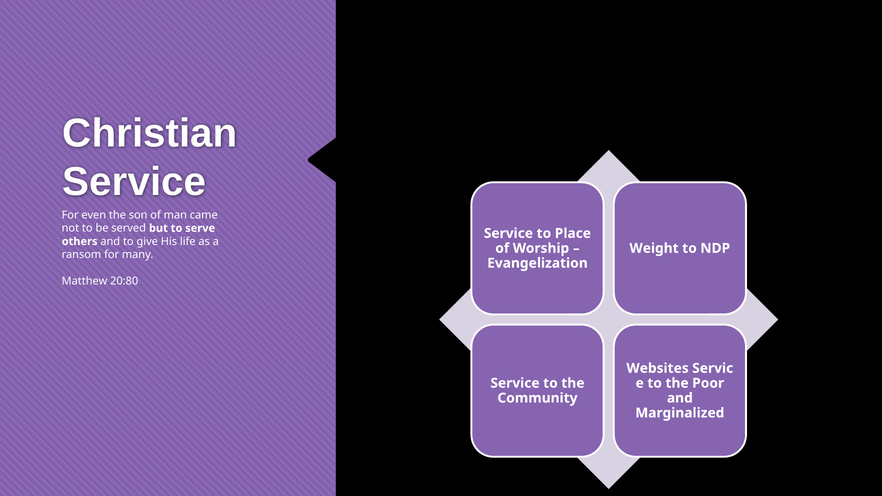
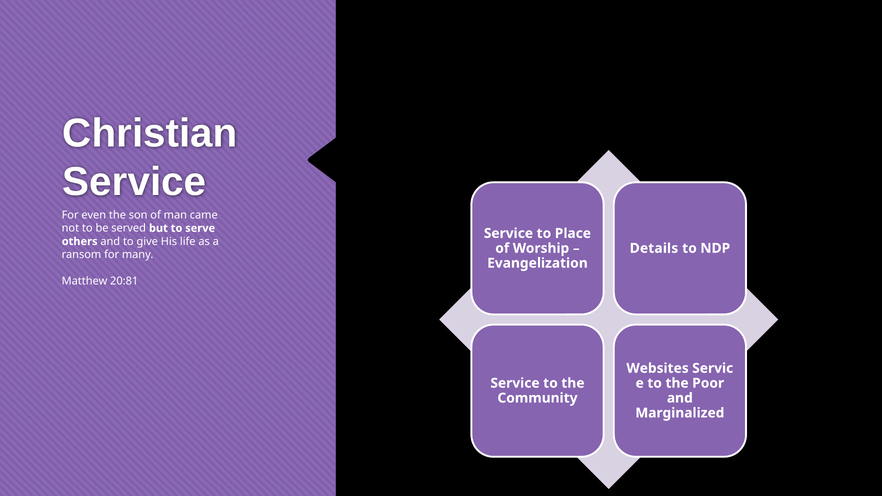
Weight: Weight -> Details
20:80: 20:80 -> 20:81
